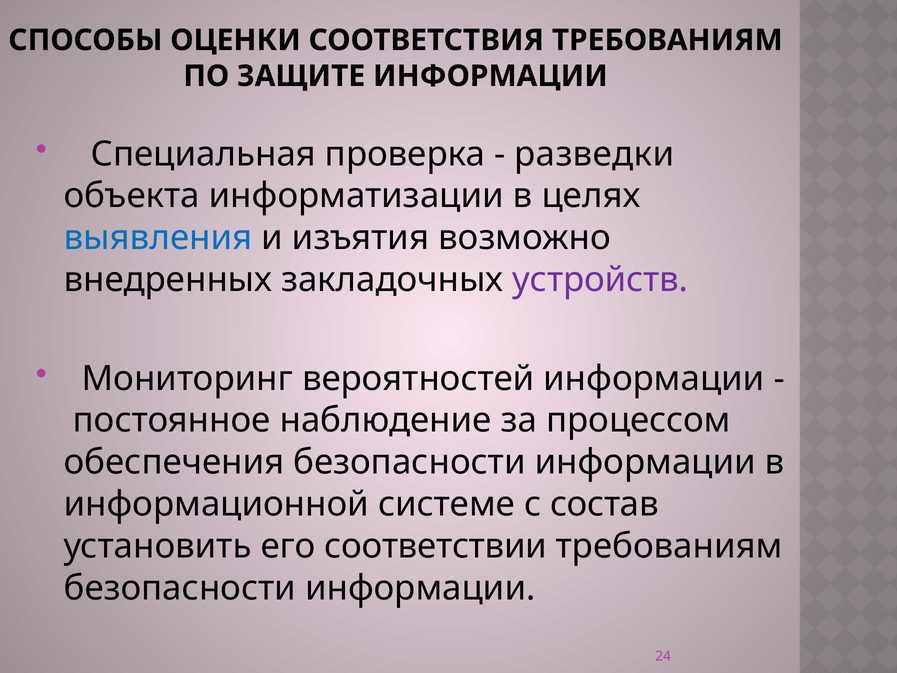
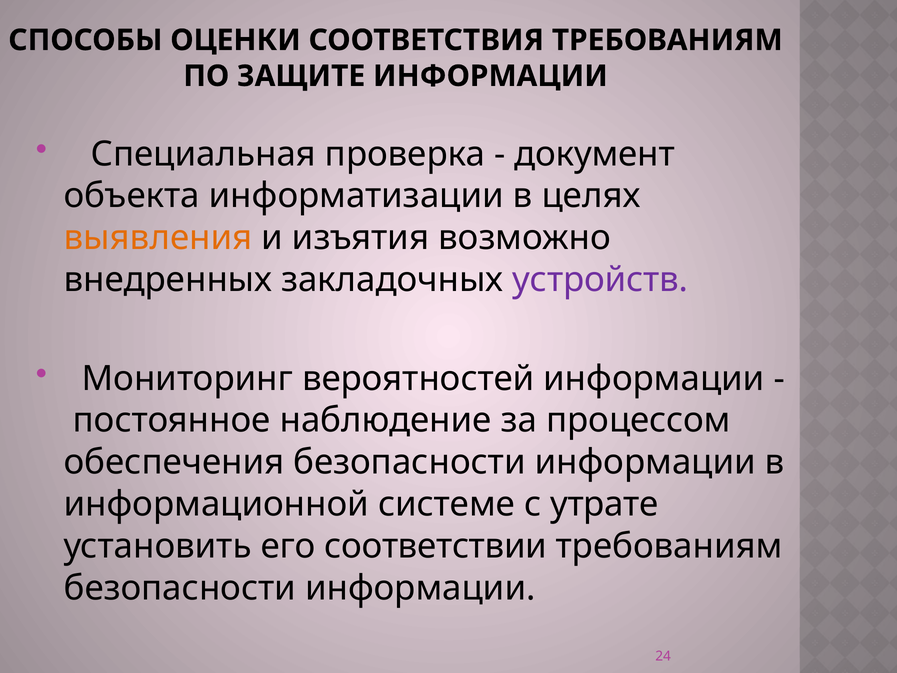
разведки: разведки -> документ
выявления colour: blue -> orange
состав: состав -> утрате
